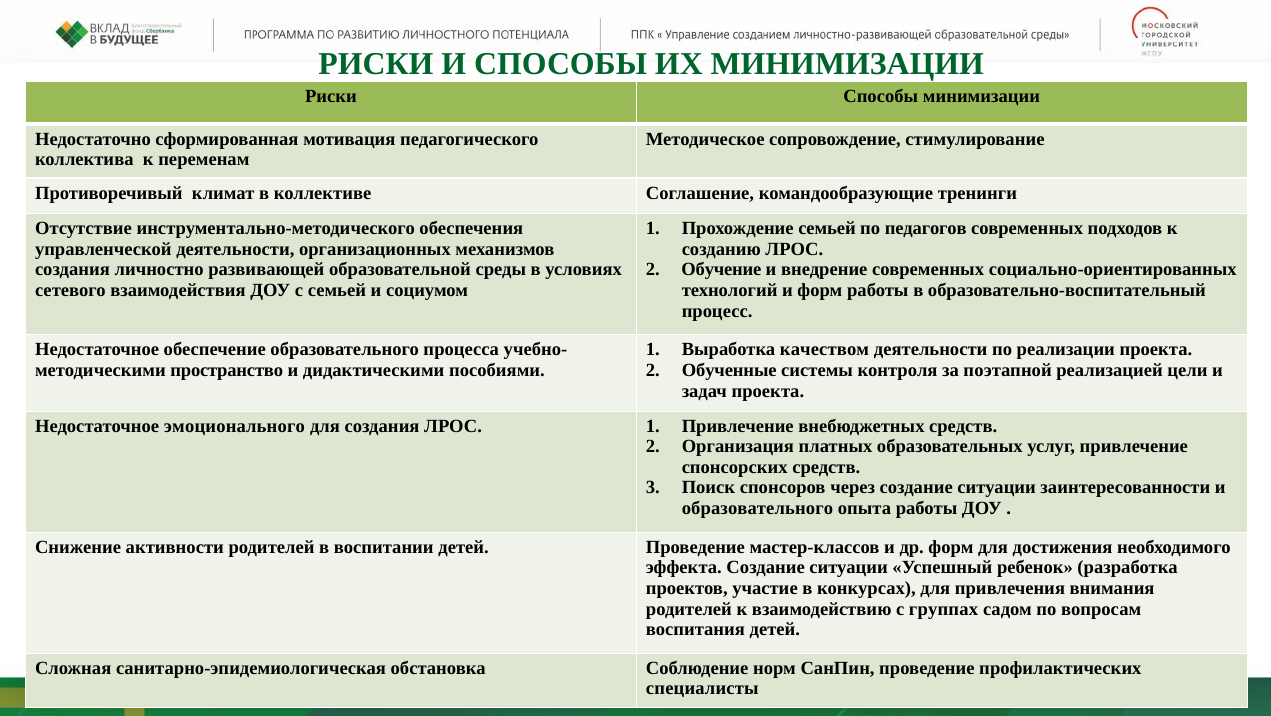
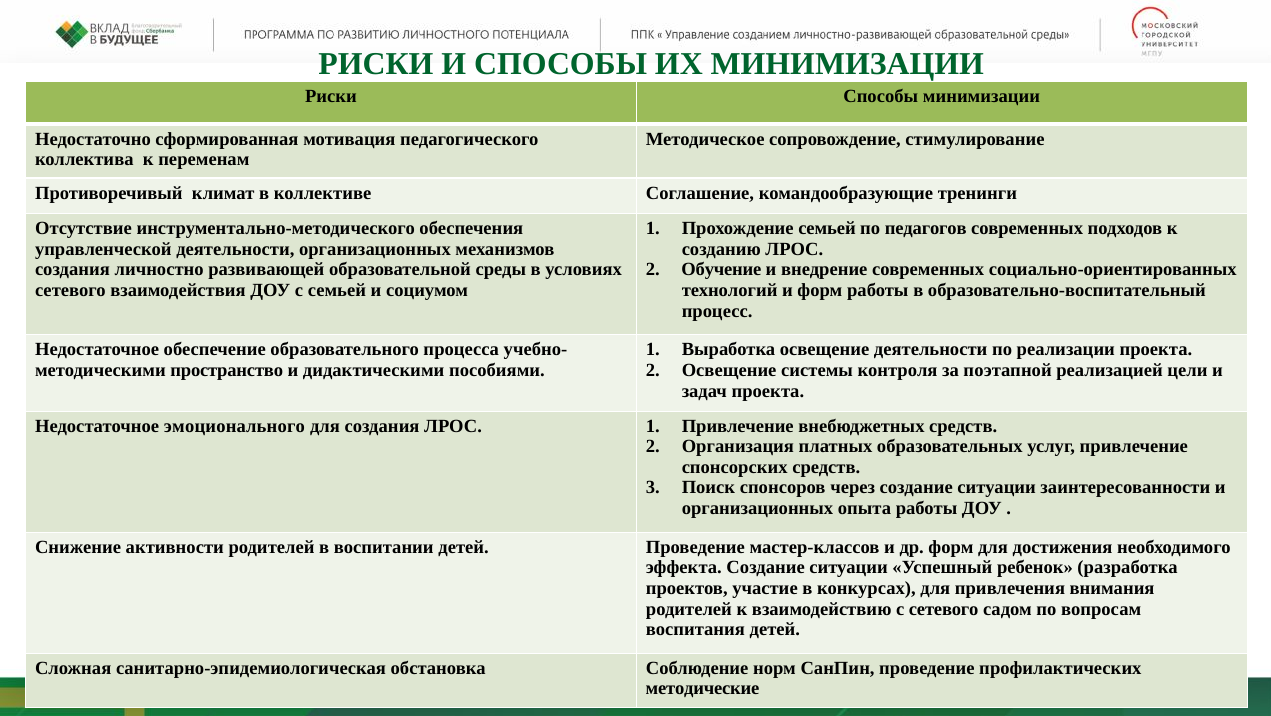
Выработка качеством: качеством -> освещение
Обученные at (729, 371): Обученные -> Освещение
образовательного at (757, 509): образовательного -> организационных
с группах: группах -> сетевого
специалисты: специалисты -> методические
